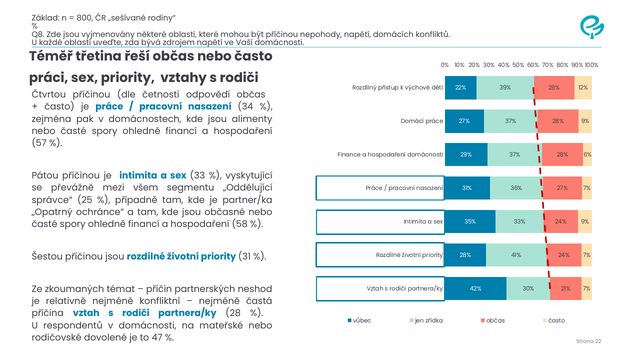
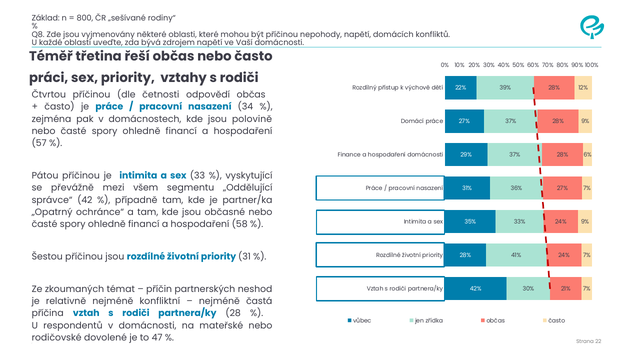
alimenty: alimenty -> polovině
25: 25 -> 42
